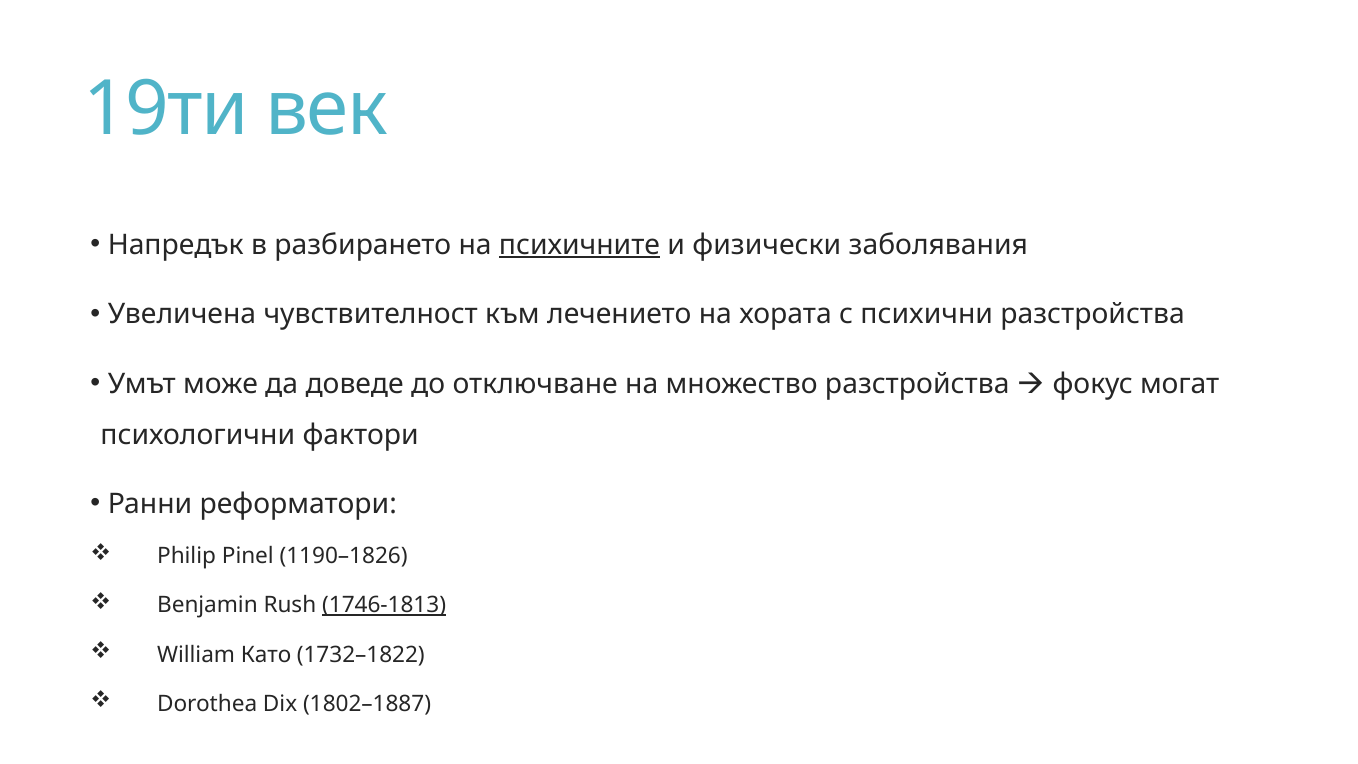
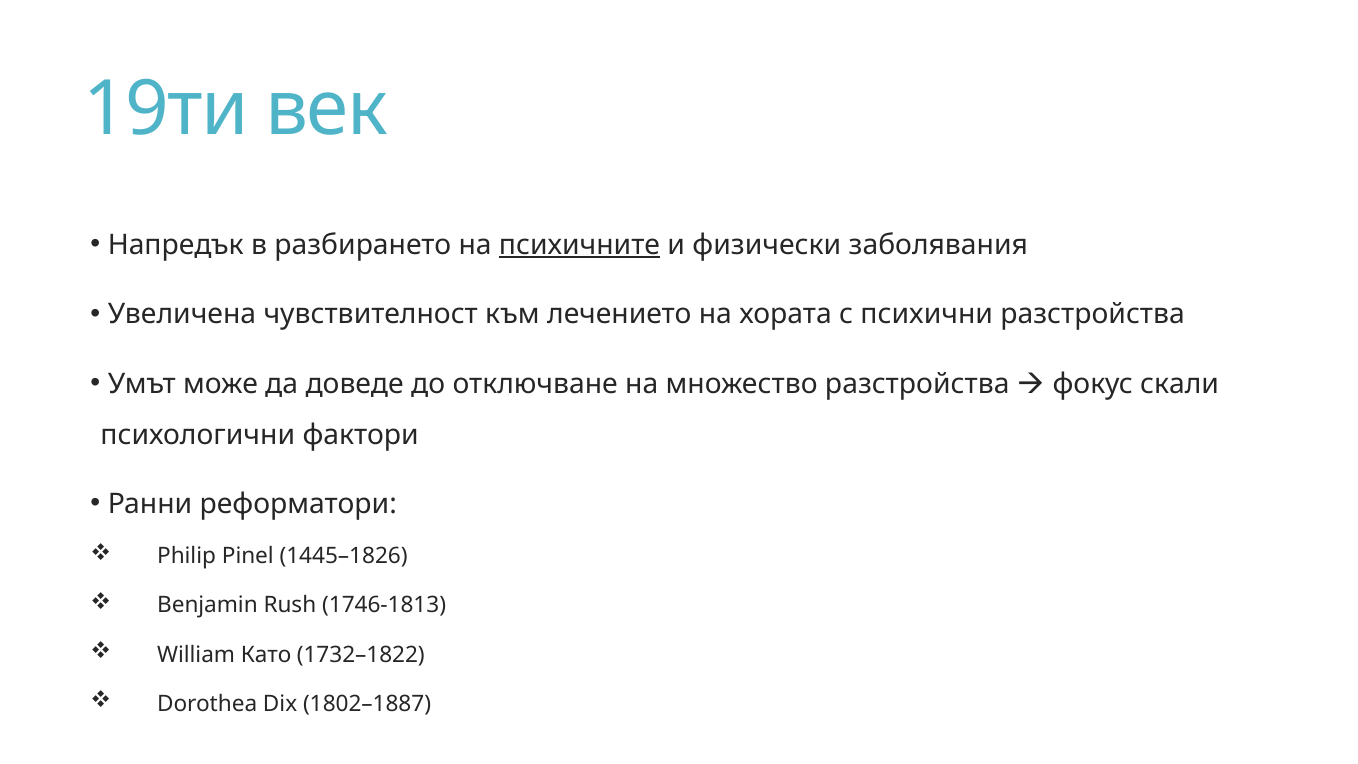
могат: могат -> скали
1190–1826: 1190–1826 -> 1445–1826
1746-1813 underline: present -> none
